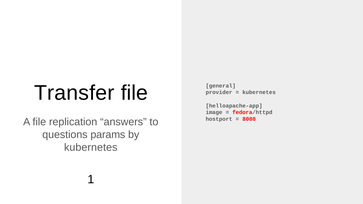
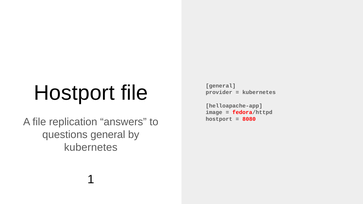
Transfer at (74, 93): Transfer -> Hostport
questions params: params -> general
